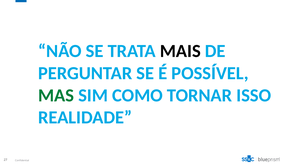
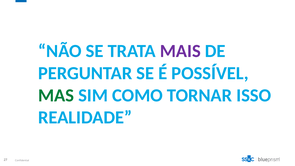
MAIS colour: black -> purple
